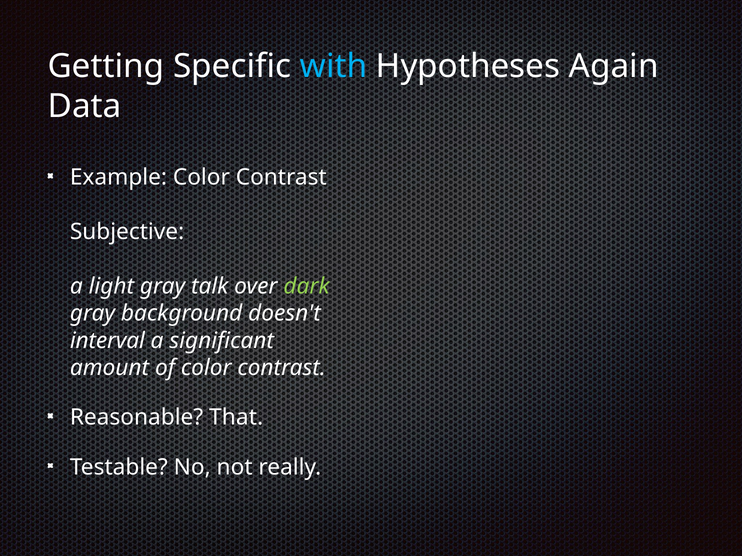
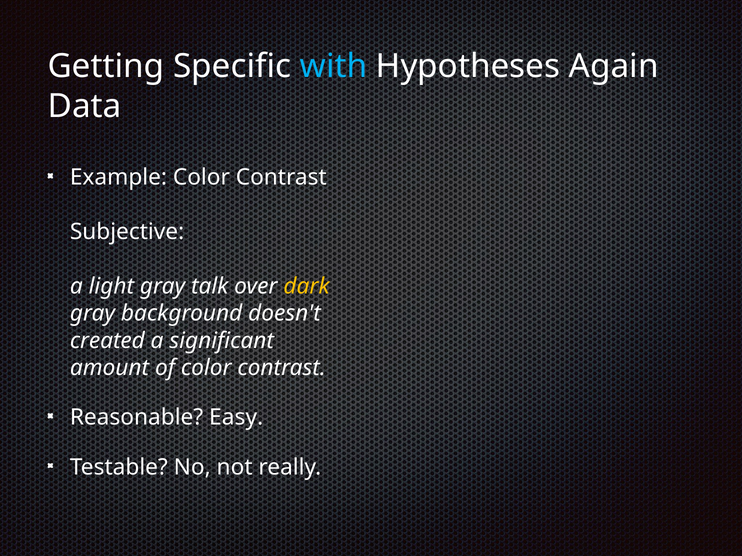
dark colour: light green -> yellow
interval: interval -> created
That: That -> Easy
